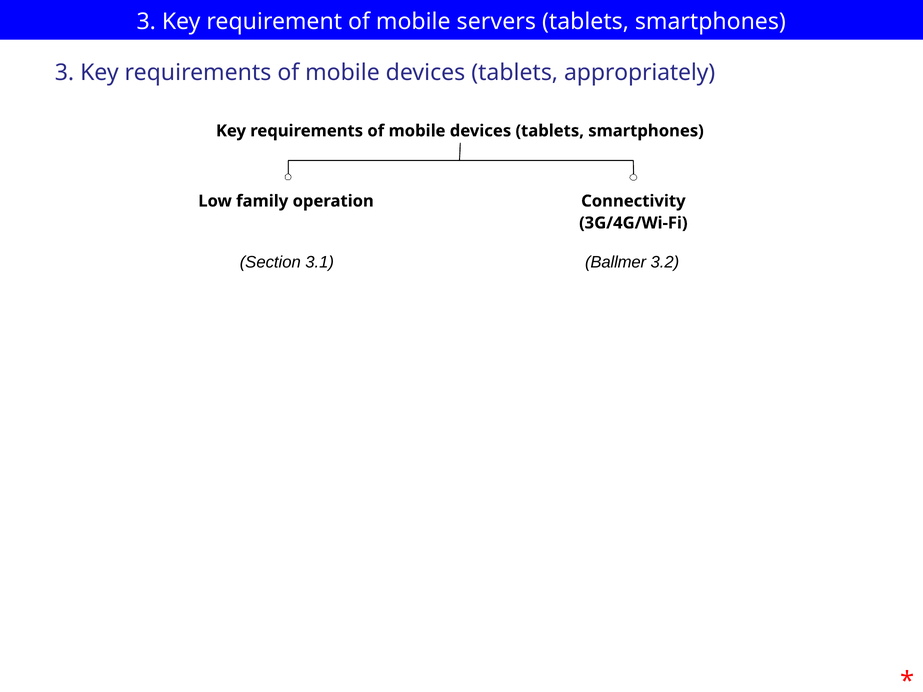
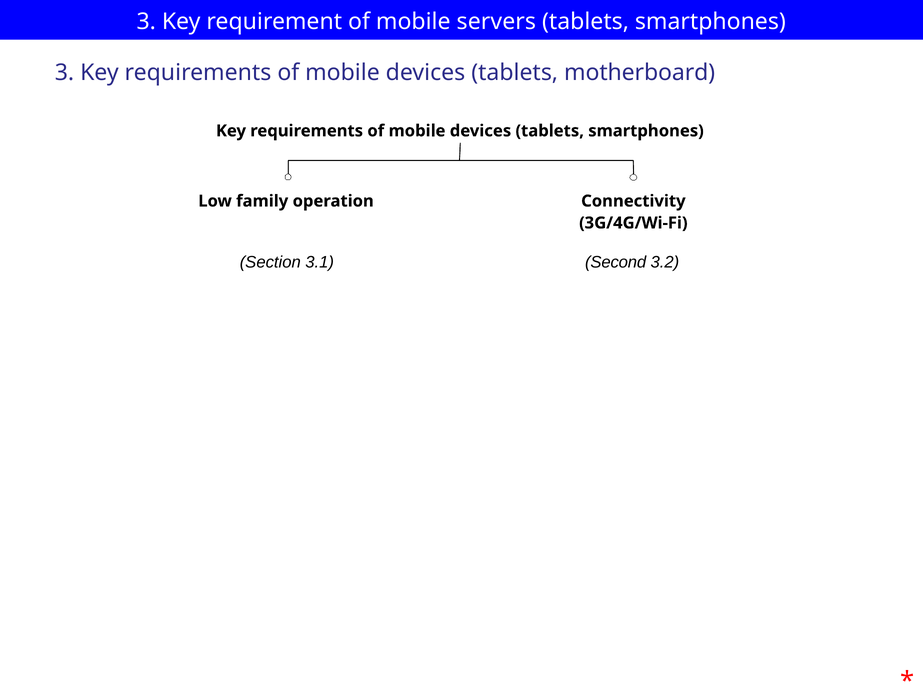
appropriately: appropriately -> motherboard
Ballmer: Ballmer -> Second
